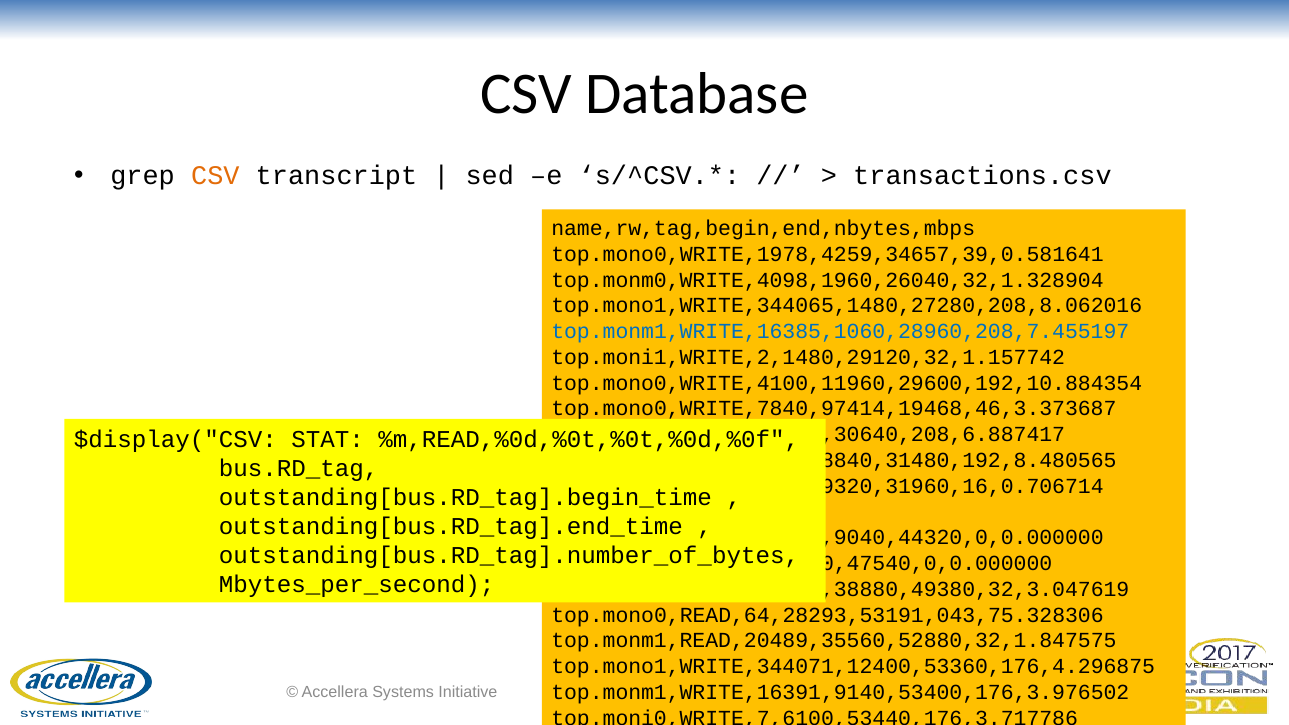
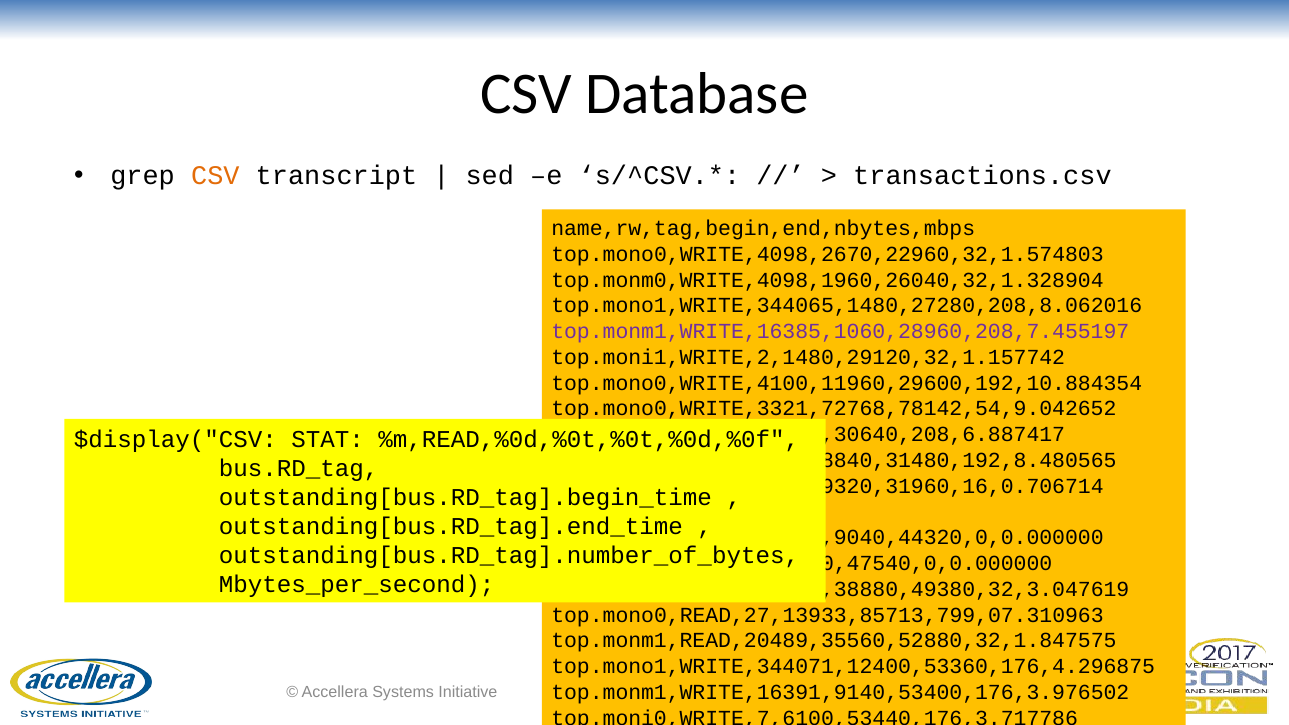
top.mono0,WRITE,1978,4259,34657,39,0.581641: top.mono0,WRITE,1978,4259,34657,39,0.581641 -> top.mono0,WRITE,4098,2670,22960,32,1.574803
top.monm1,WRITE,16385,1060,28960,208,7.455197 colour: blue -> purple
top.mono0,WRITE,7840,97414,19468,46,3.373687: top.mono0,WRITE,7840,97414,19468,46,3.373687 -> top.mono0,WRITE,3321,72768,78142,54,9.042652
top.mono0,READ,64,28293,53191,043,75.328306: top.mono0,READ,64,28293,53191,043,75.328306 -> top.mono0,READ,27,13933,85713,799,07.310963
